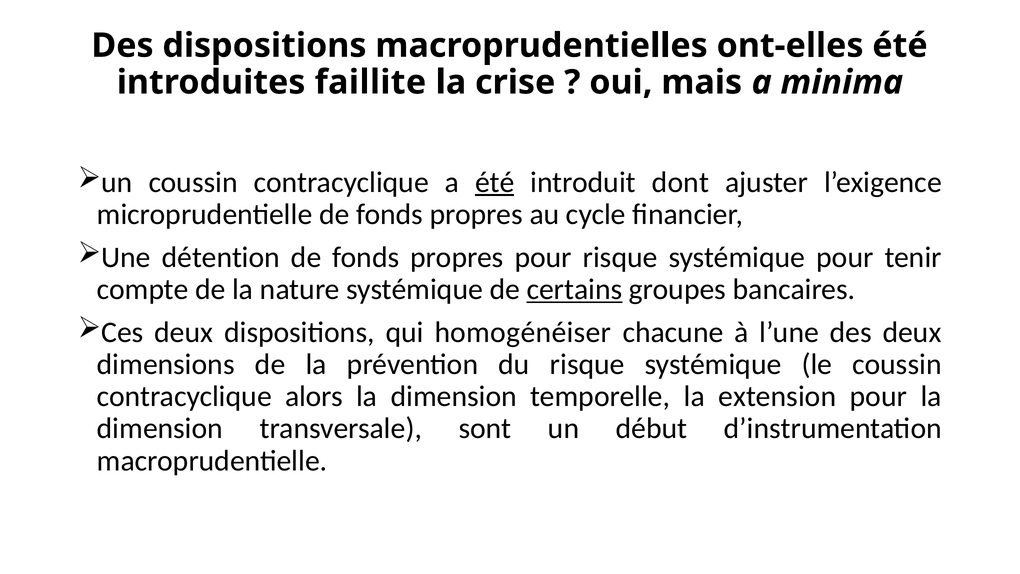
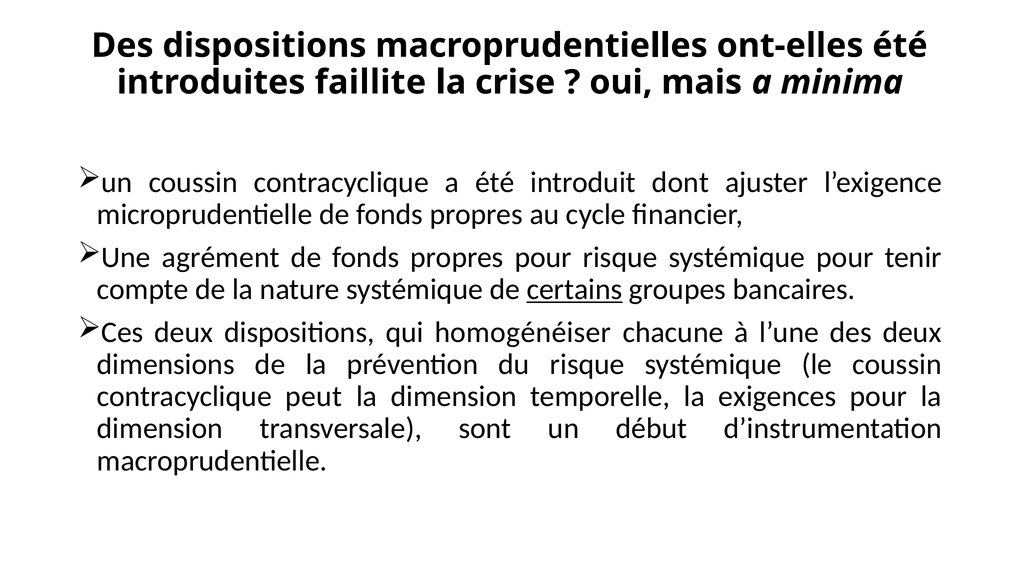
été at (495, 182) underline: present -> none
détention: détention -> agrément
alors: alors -> peut
extension: extension -> exigences
